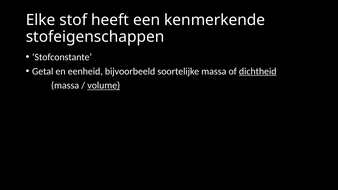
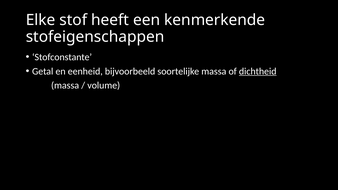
volume underline: present -> none
